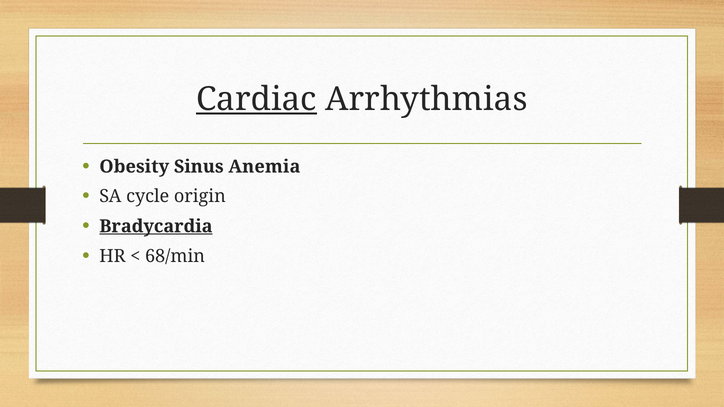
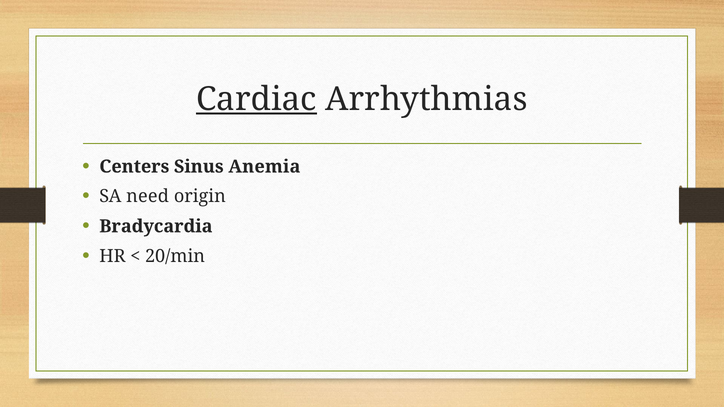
Obesity: Obesity -> Centers
cycle: cycle -> need
Bradycardia underline: present -> none
68/min: 68/min -> 20/min
